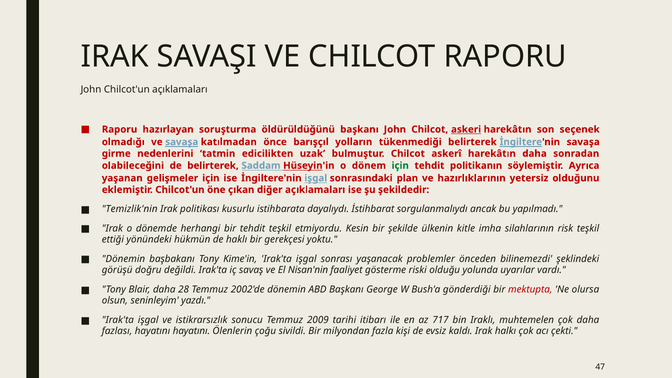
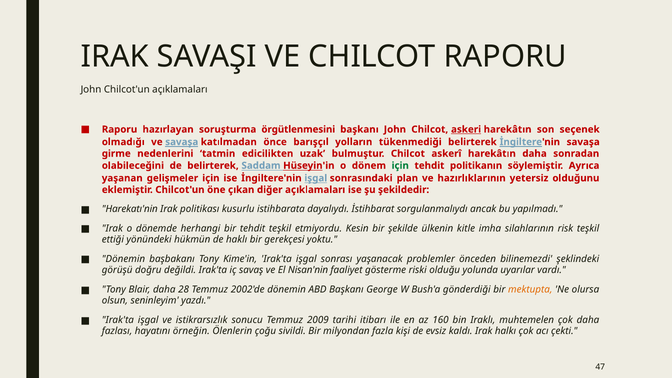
öldürüldüğünü: öldürüldüğünü -> örgütlenmesini
Temizlik'nin: Temizlik'nin -> Harekatı'nin
mektupta colour: red -> orange
717: 717 -> 160
hayatını hayatını: hayatını -> örneğin
